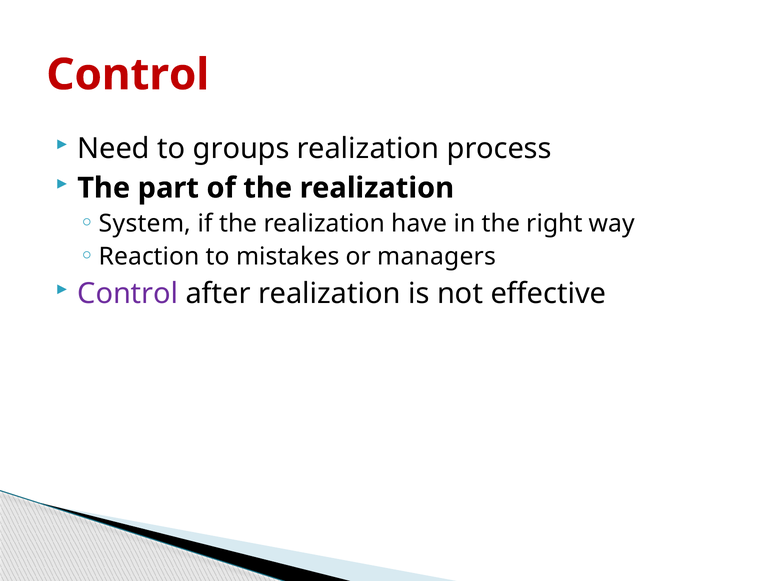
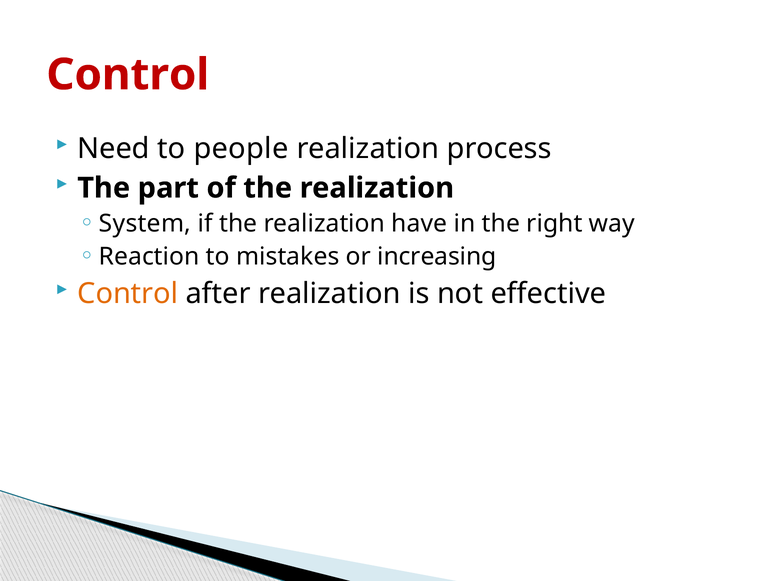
groups: groups -> people
managers: managers -> increasing
Control at (128, 293) colour: purple -> orange
